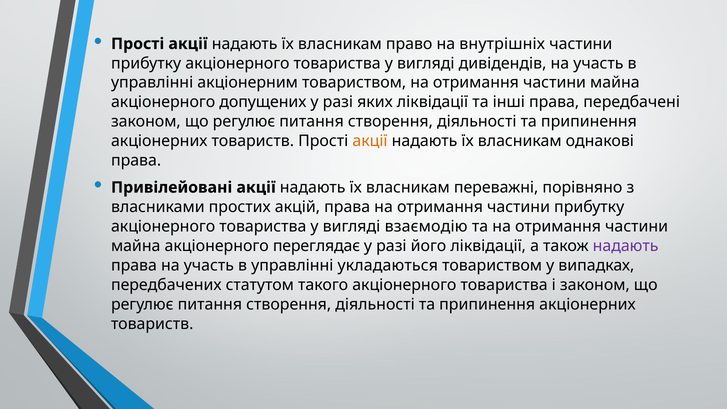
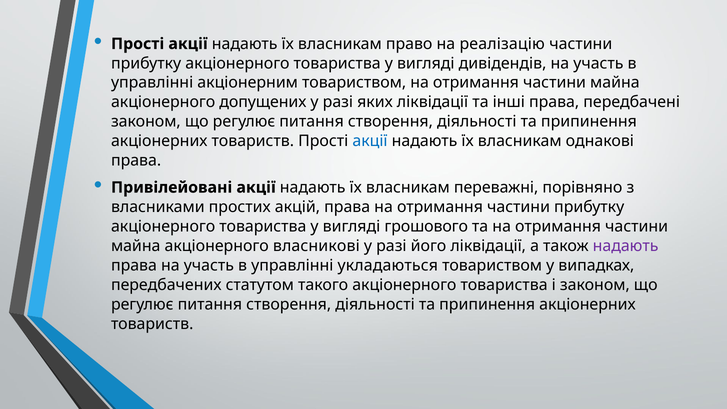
внутрішніх: внутрішніх -> реалізацію
акції at (370, 141) colour: orange -> blue
взаємодію: взаємодію -> грошового
переглядає: переглядає -> власникові
